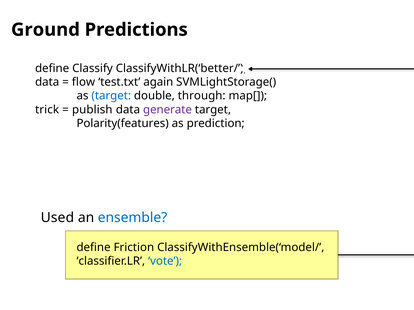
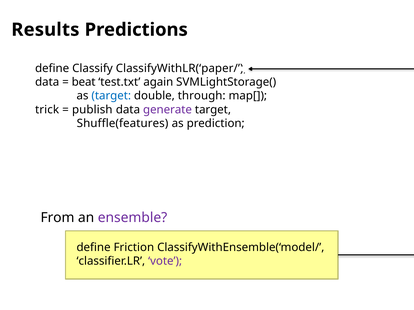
Ground: Ground -> Results
ClassifyWithLR(‘better/: ClassifyWithLR(‘better/ -> ClassifyWithLR(‘paper/
flow: flow -> beat
Polarity(features: Polarity(features -> Shuffle(features
Used: Used -> From
ensemble colour: blue -> purple
vote colour: blue -> purple
